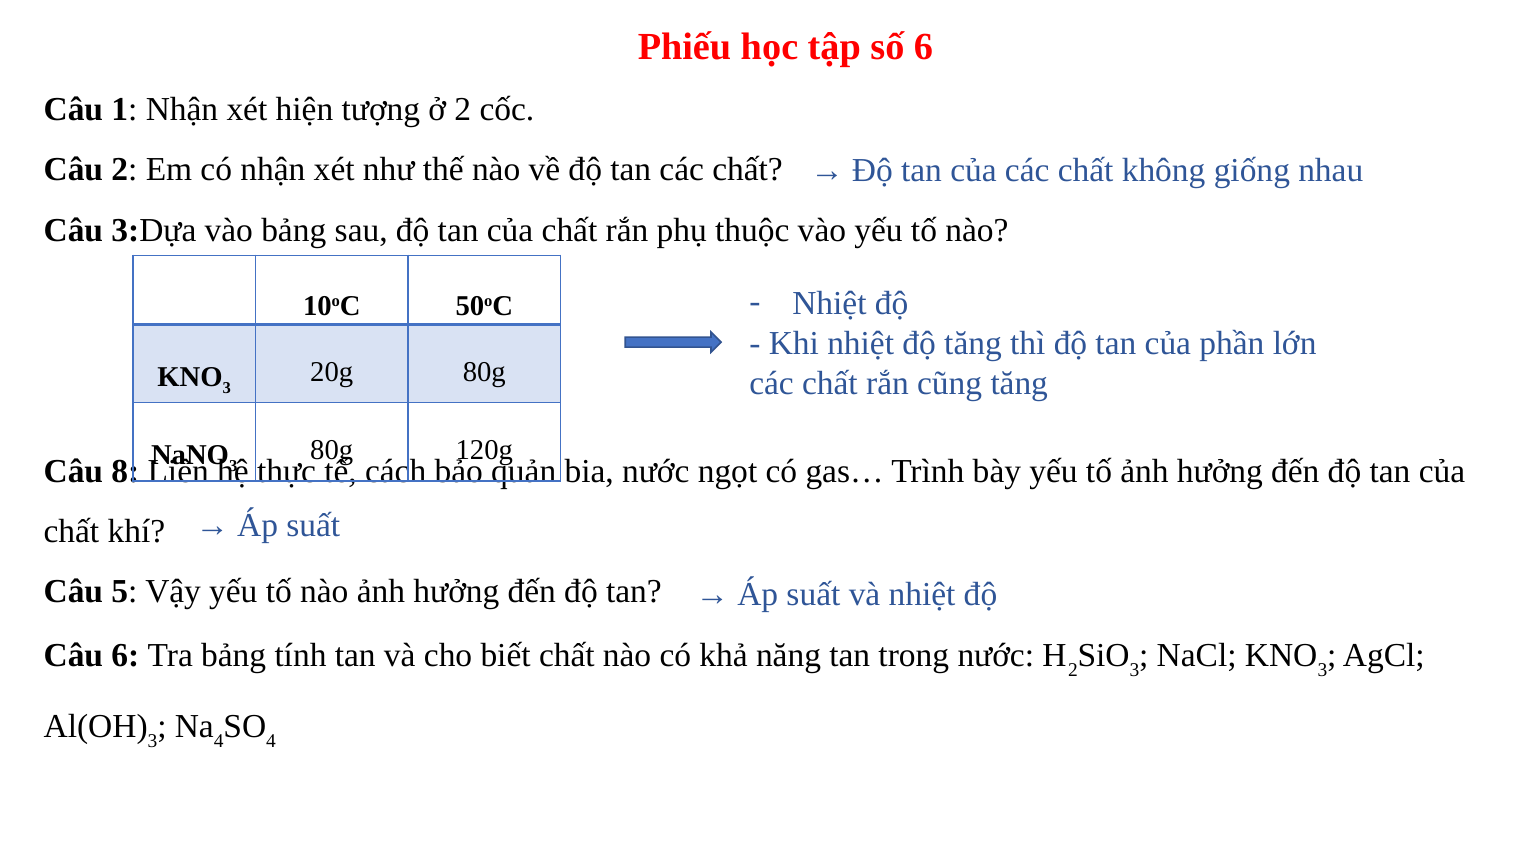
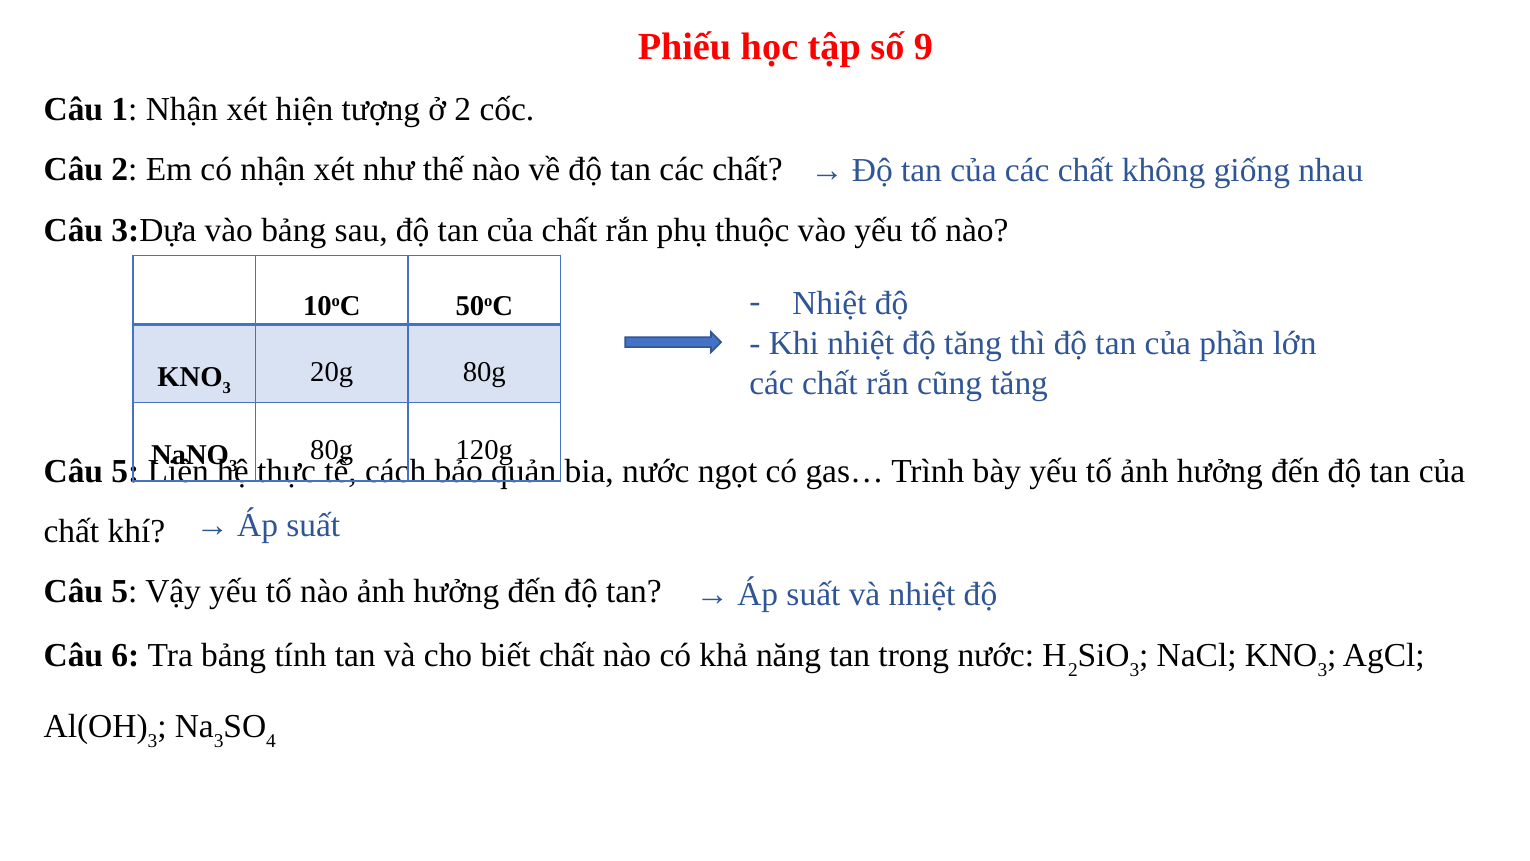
số 6: 6 -> 9
8 at (125, 471): 8 -> 5
4 at (219, 741): 4 -> 3
